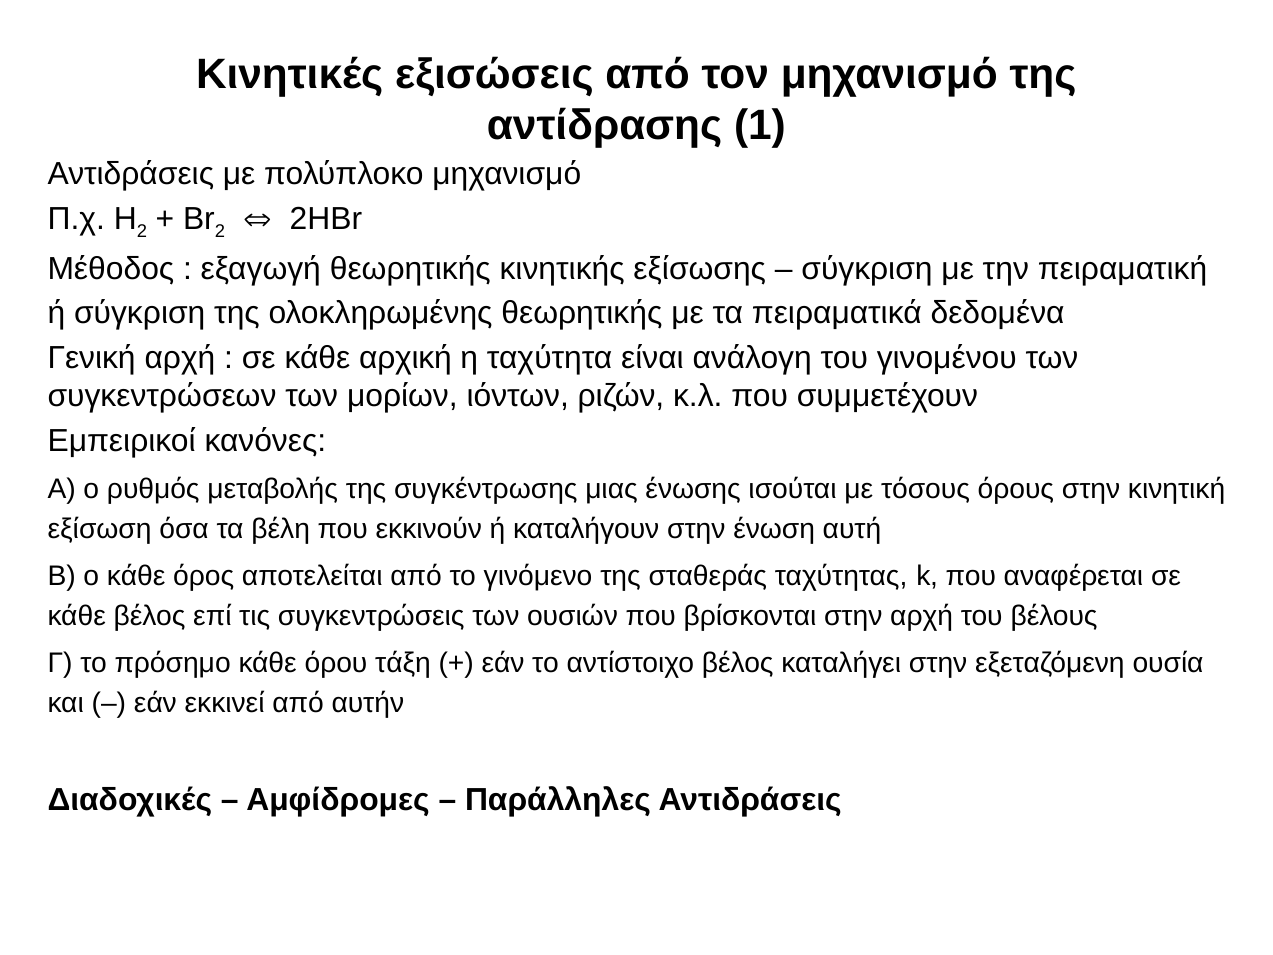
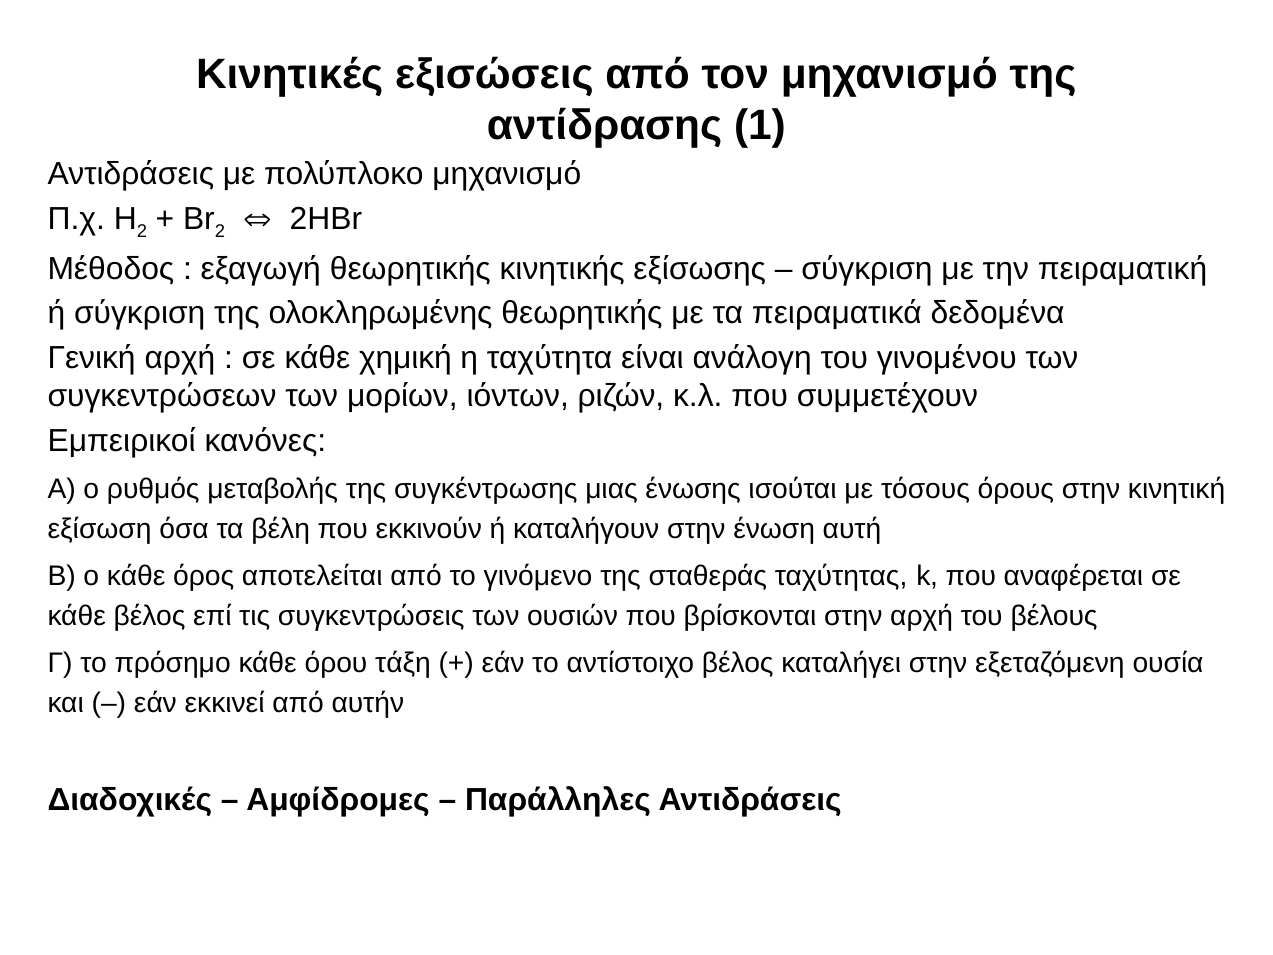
αρχική: αρχική -> χημική
